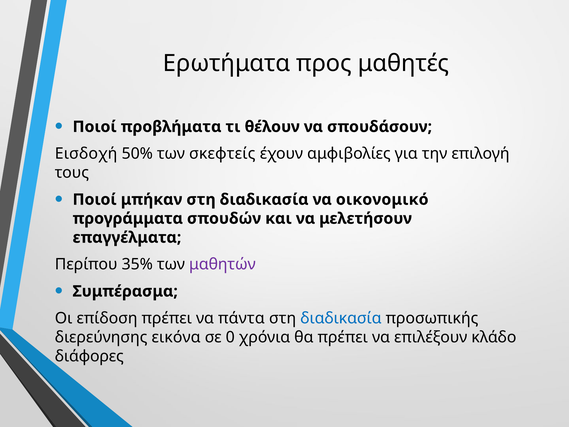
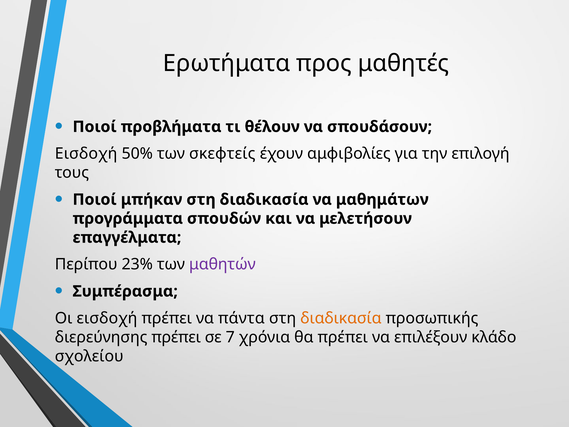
οικονομικό: οικονομικό -> μαθημάτων
35%: 35% -> 23%
Οι επίδοση: επίδοση -> εισδοχή
διαδικασία at (341, 318) colour: blue -> orange
διερεύνησης εικόνα: εικόνα -> πρέπει
0: 0 -> 7
διάφορες: διάφορες -> σχολείου
